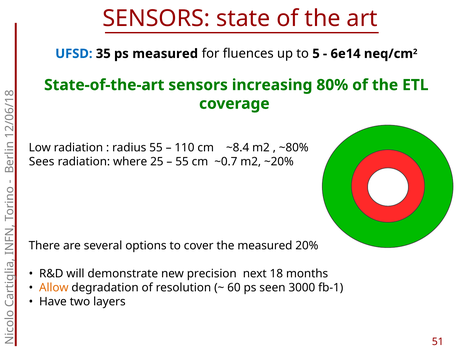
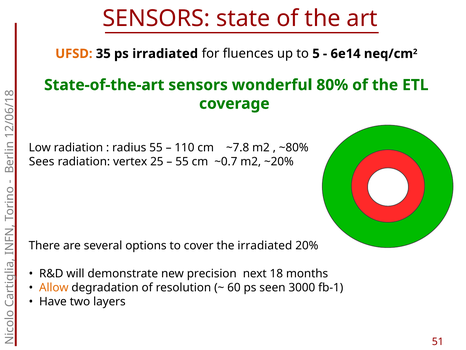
UFSD colour: blue -> orange
ps measured: measured -> irradiated
increasing: increasing -> wonderful
~8.4: ~8.4 -> ~7.8
where: where -> vertex
the measured: measured -> irradiated
